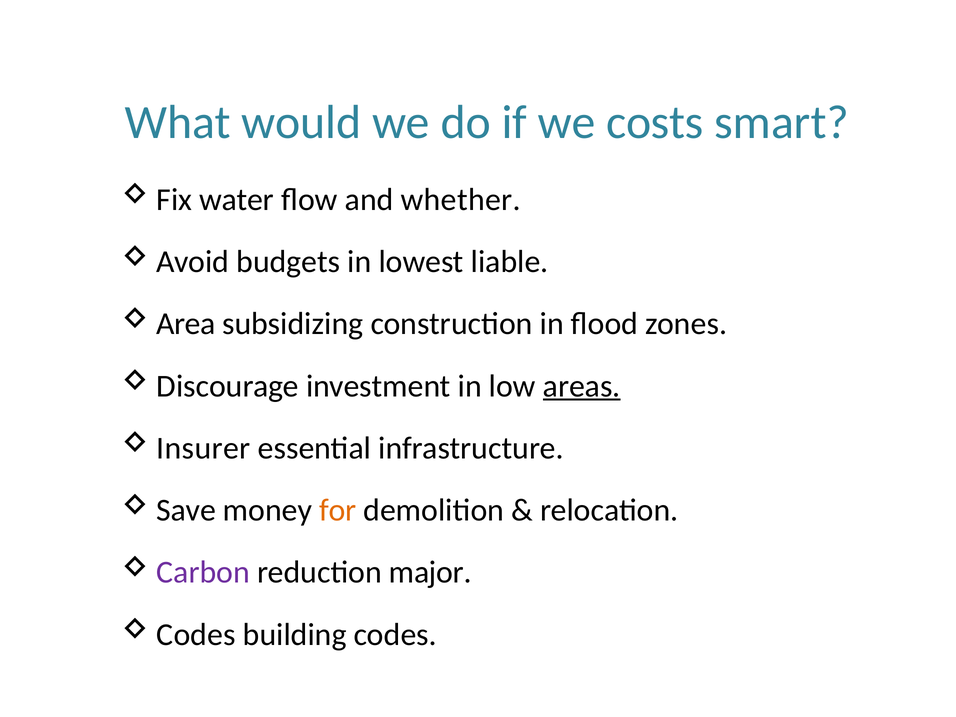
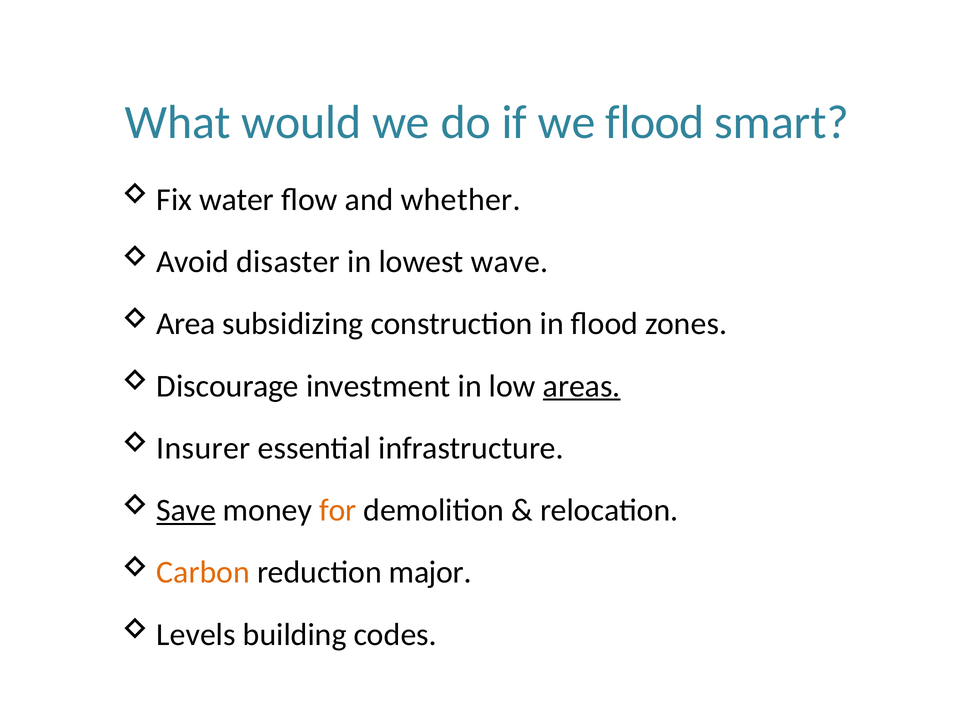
we costs: costs -> flood
budgets: budgets -> disaster
liable: liable -> wave
Save underline: none -> present
Carbon colour: purple -> orange
Codes at (196, 635): Codes -> Levels
